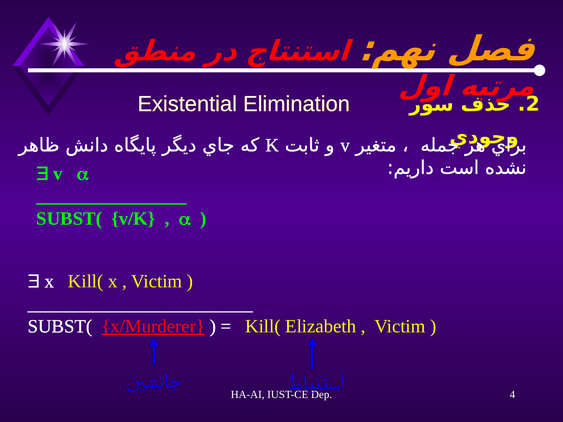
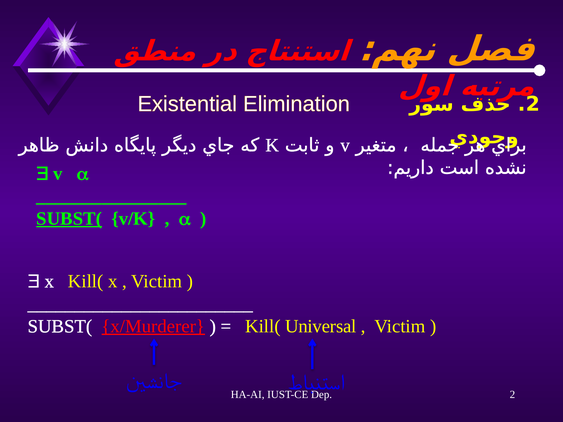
SUBST( at (69, 219) underline: none -> present
Elizabeth: Elizabeth -> Universal
4 at (512, 395): 4 -> 2
